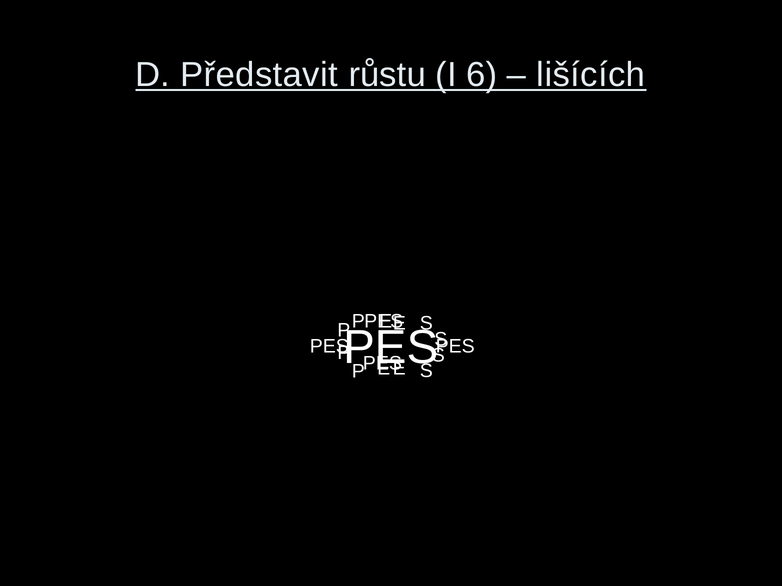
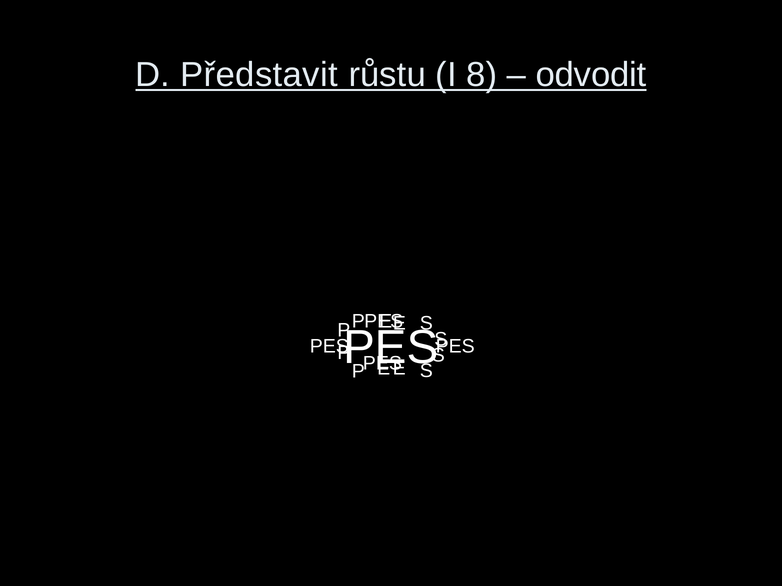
6: 6 -> 8
lišících: lišících -> odvodit
